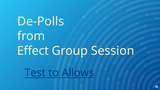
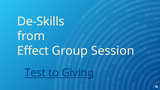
De-Polls: De-Polls -> De-Skills
Allows: Allows -> Giving
